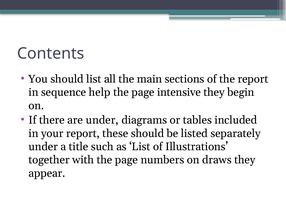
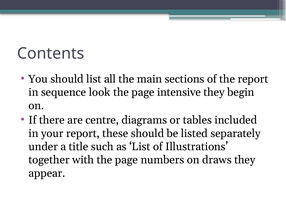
help: help -> look
are under: under -> centre
